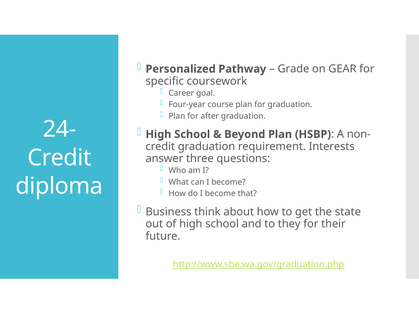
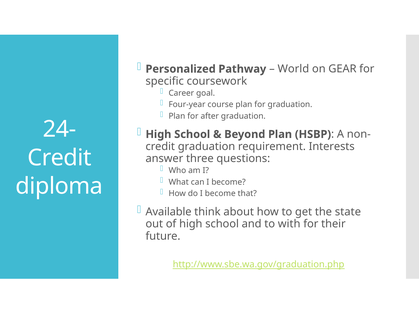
Grade: Grade -> World
Business: Business -> Available
they: they -> with
